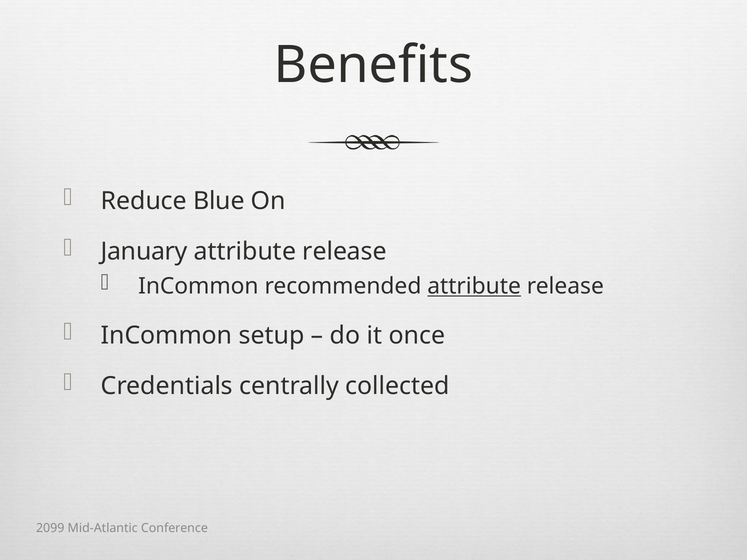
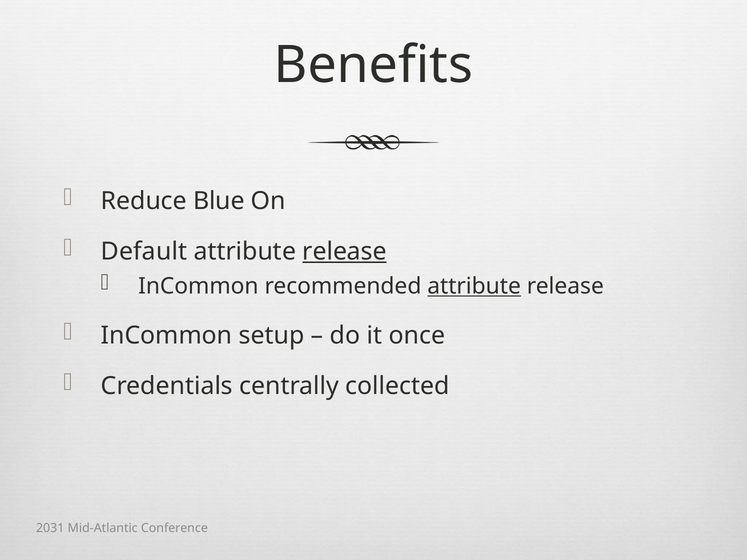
January: January -> Default
release at (345, 252) underline: none -> present
2099: 2099 -> 2031
